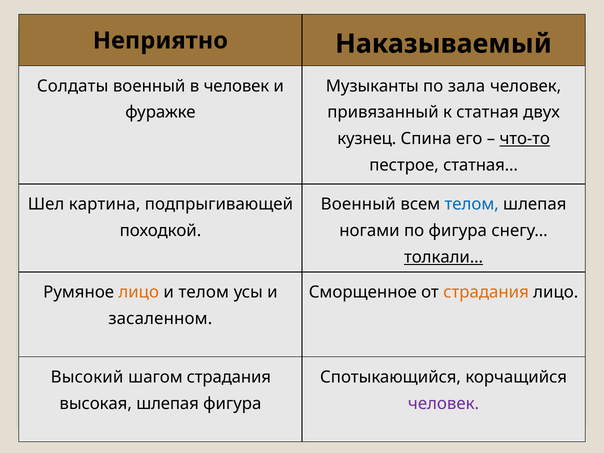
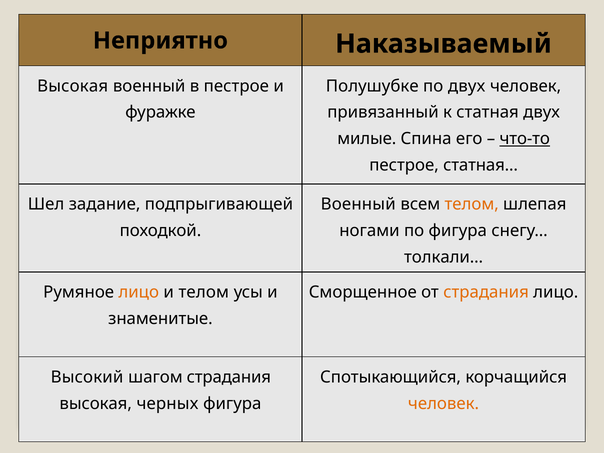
Солдаты at (73, 86): Солдаты -> Высокая
в человек: человек -> пестрое
Музыканты: Музыканты -> Полушубке
по зала: зала -> двух
кузнец: кузнец -> милые
картина: картина -> задание
телом at (472, 204) colour: blue -> orange
толкали… underline: present -> none
засаленном: засаленном -> знаменитые
высокая шлепая: шлепая -> черных
человек at (444, 404) colour: purple -> orange
